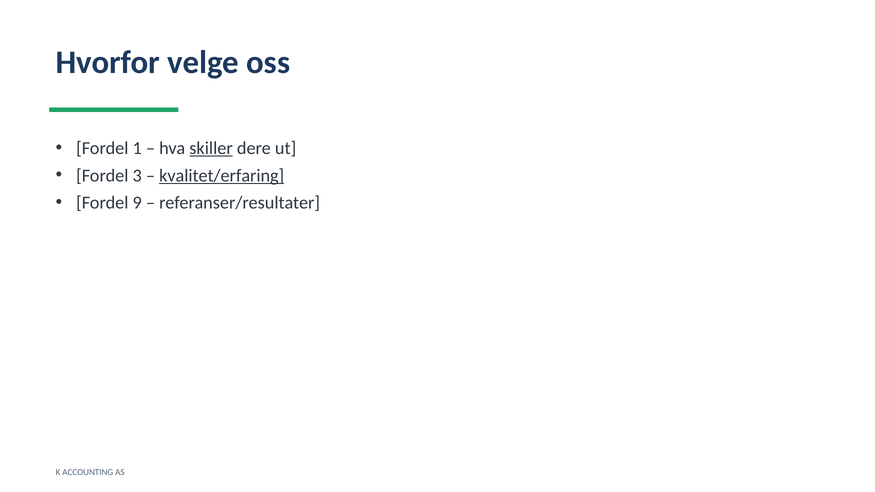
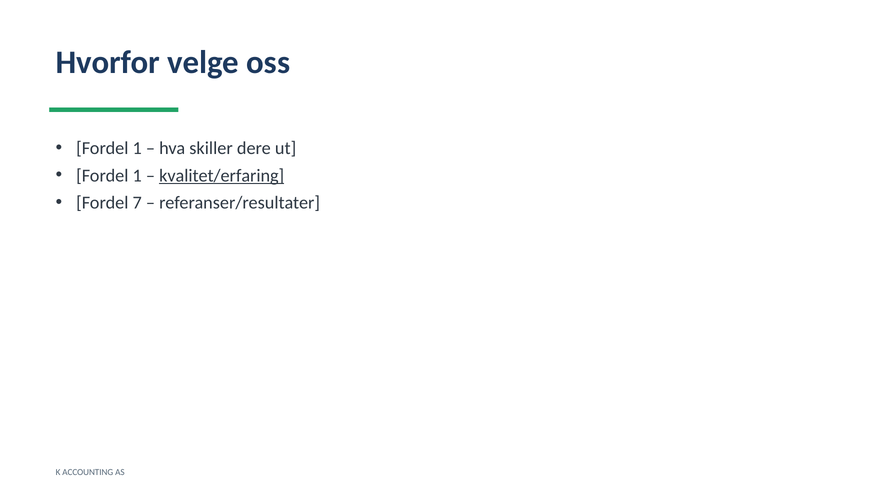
skiller underline: present -> none
3 at (137, 176): 3 -> 1
9: 9 -> 7
